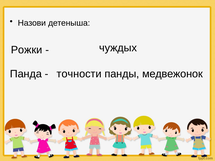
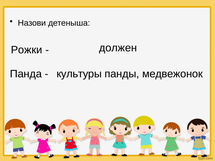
чуждых: чуждых -> должен
точности: точности -> культуры
